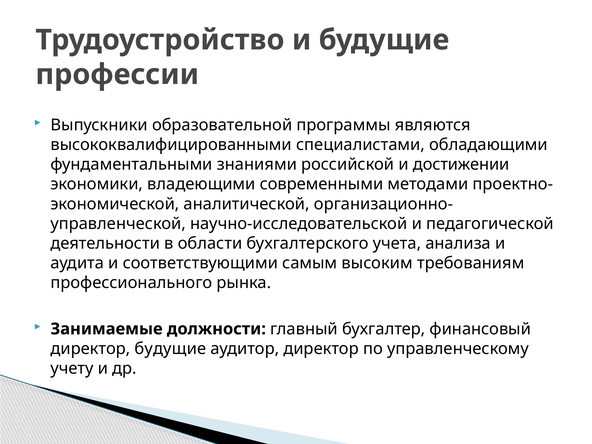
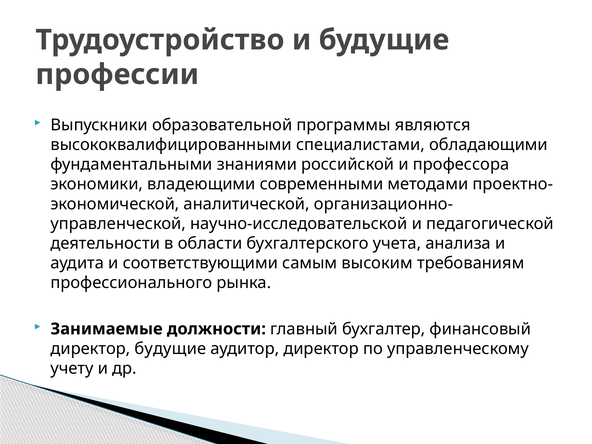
достижении: достижении -> профессора
